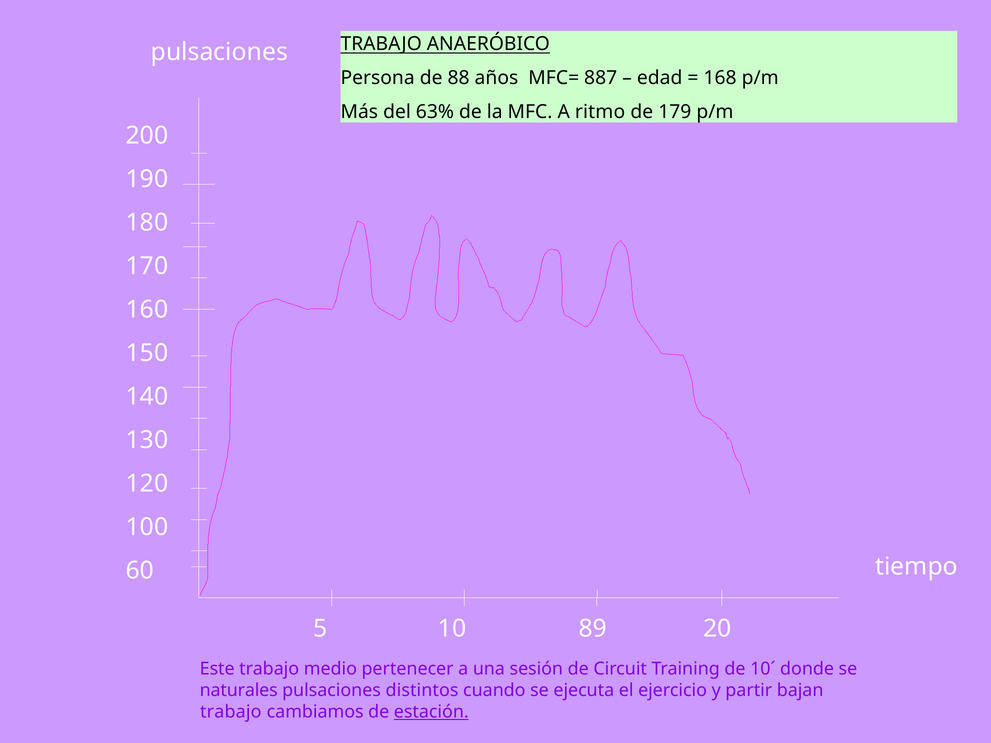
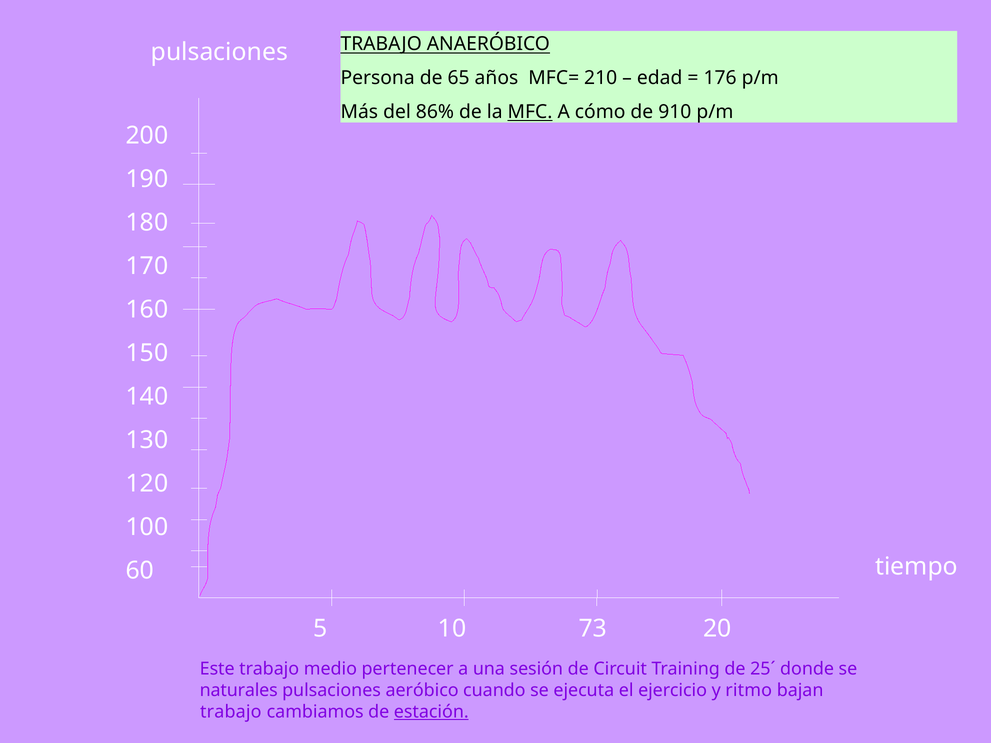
88: 88 -> 65
887: 887 -> 210
168: 168 -> 176
63%: 63% -> 86%
MFC underline: none -> present
ritmo: ritmo -> cómo
179: 179 -> 910
89: 89 -> 73
10´: 10´ -> 25´
distintos: distintos -> aeróbico
partir: partir -> ritmo
